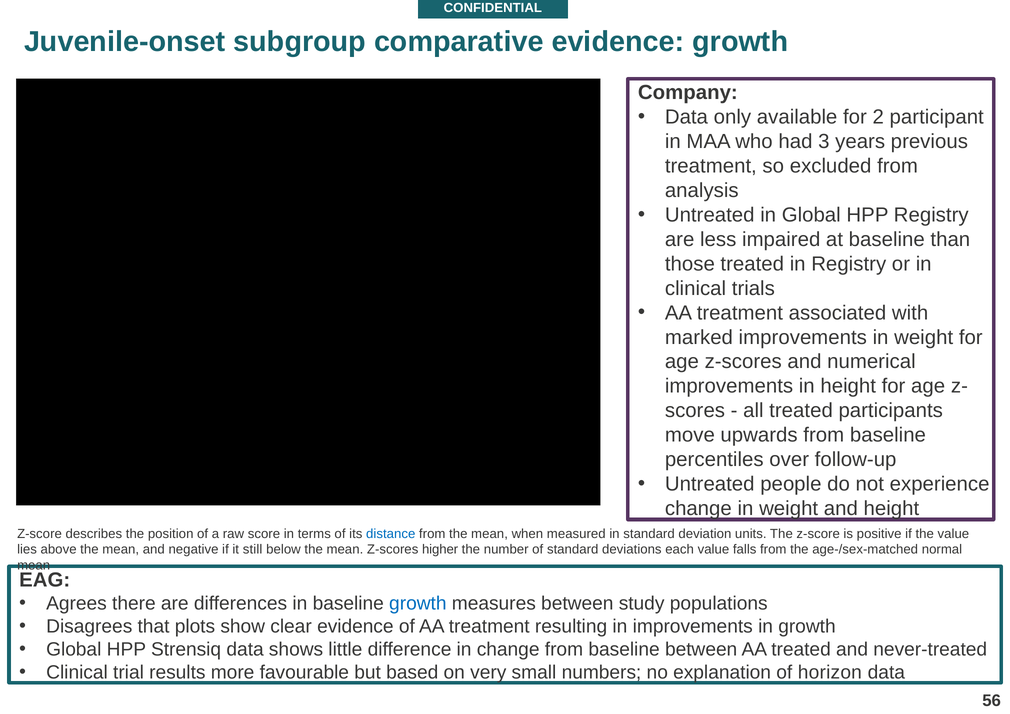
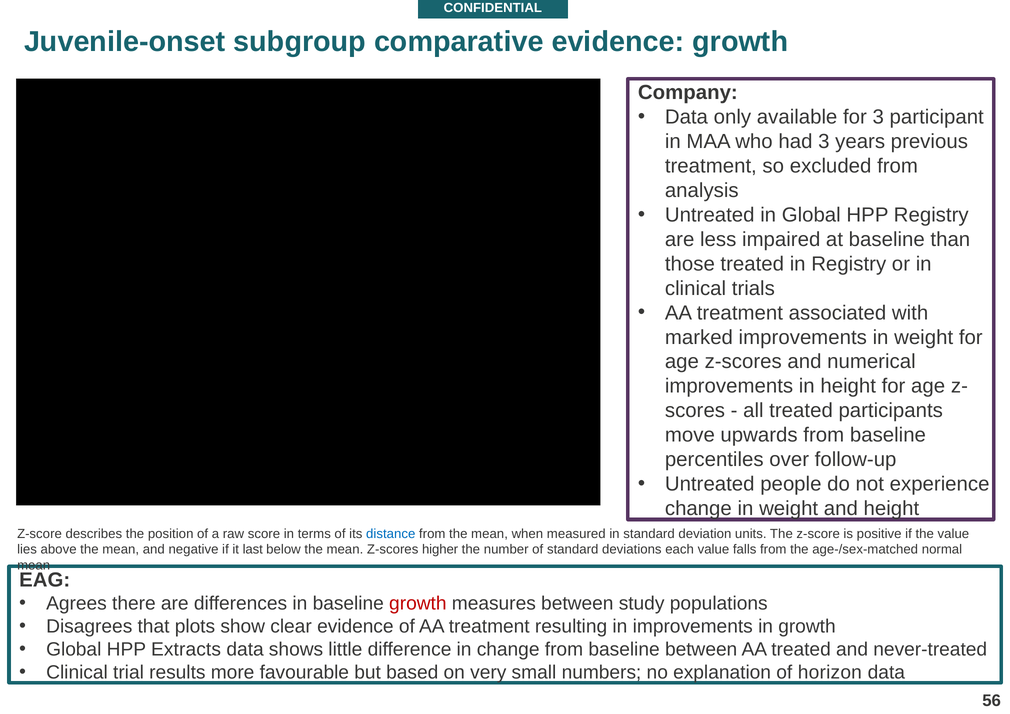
for 2: 2 -> 3
still: still -> last
growth at (418, 604) colour: blue -> red
Strensiq: Strensiq -> Extracts
